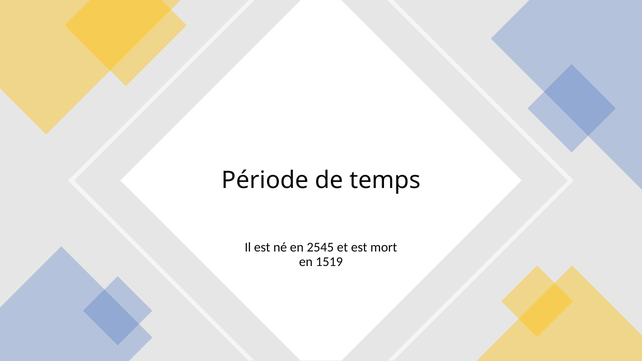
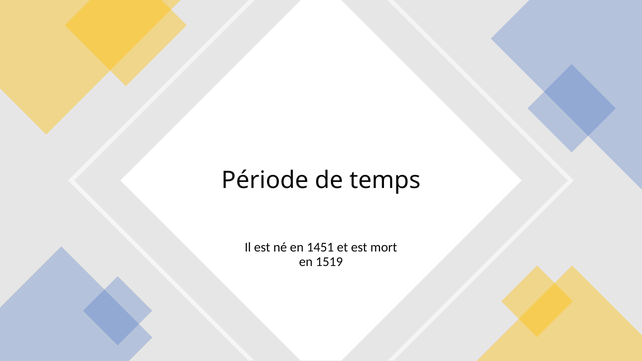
2545: 2545 -> 1451
